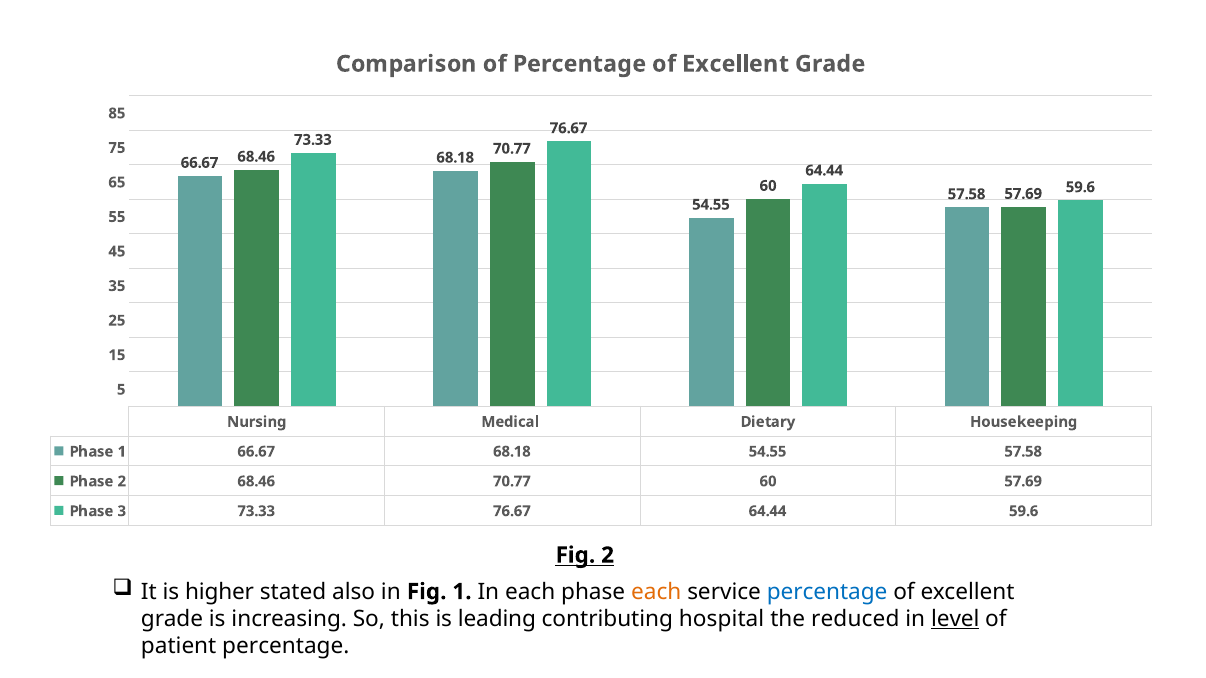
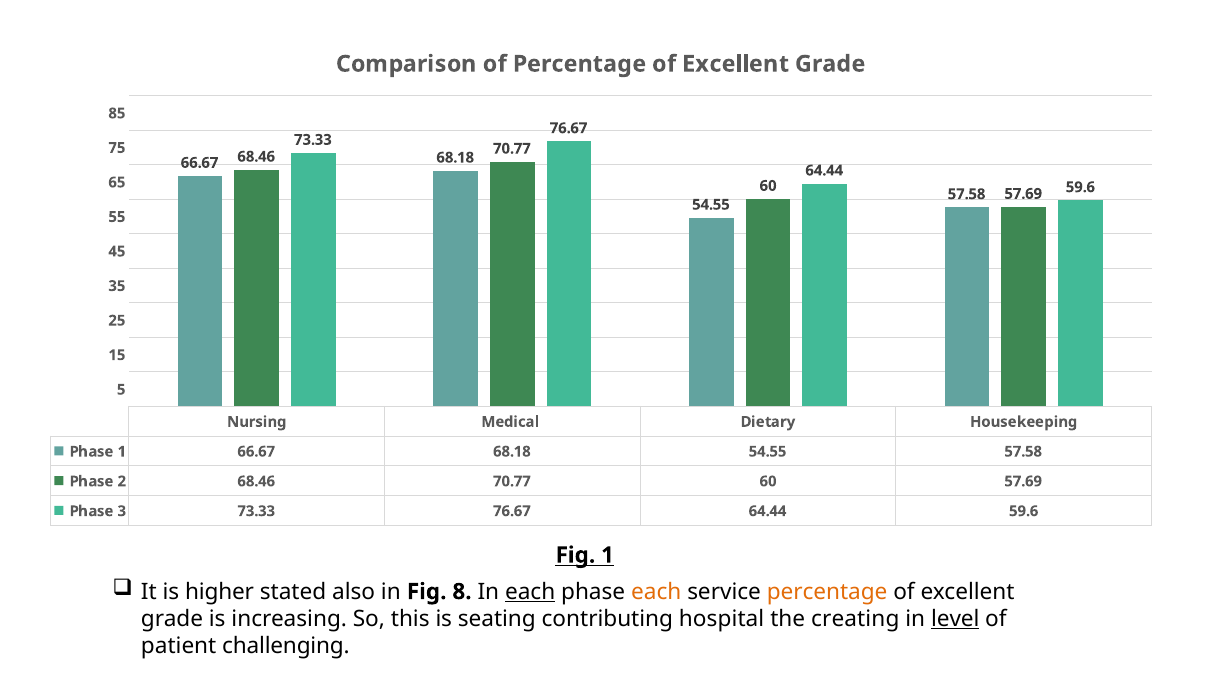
Fig 2: 2 -> 1
Fig 1: 1 -> 8
each at (530, 592) underline: none -> present
percentage at (827, 592) colour: blue -> orange
leading: leading -> seating
reduced: reduced -> creating
patient percentage: percentage -> challenging
